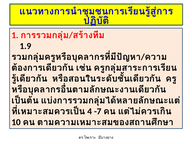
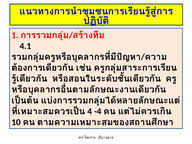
1.9: 1.9 -> 4.1
-7: -7 -> -4
